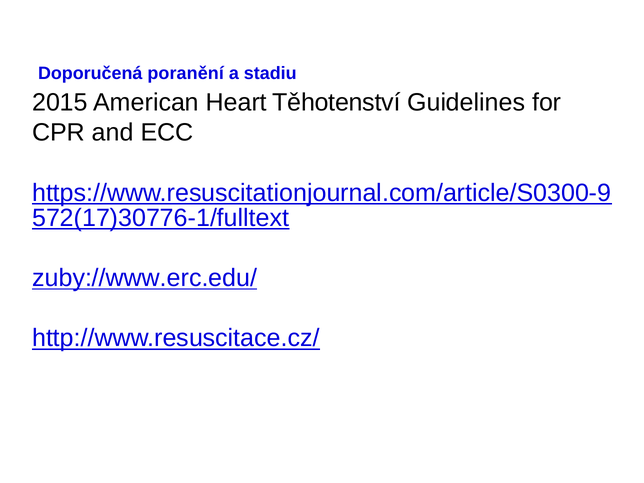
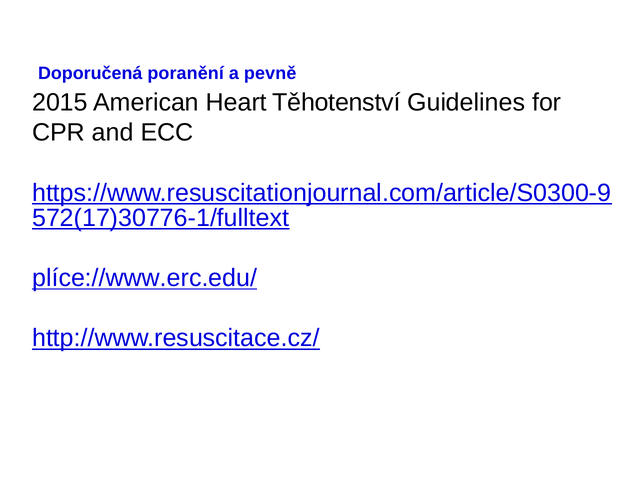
stadiu: stadiu -> pevně
zuby://www.erc.edu/: zuby://www.erc.edu/ -> plíce://www.erc.edu/
